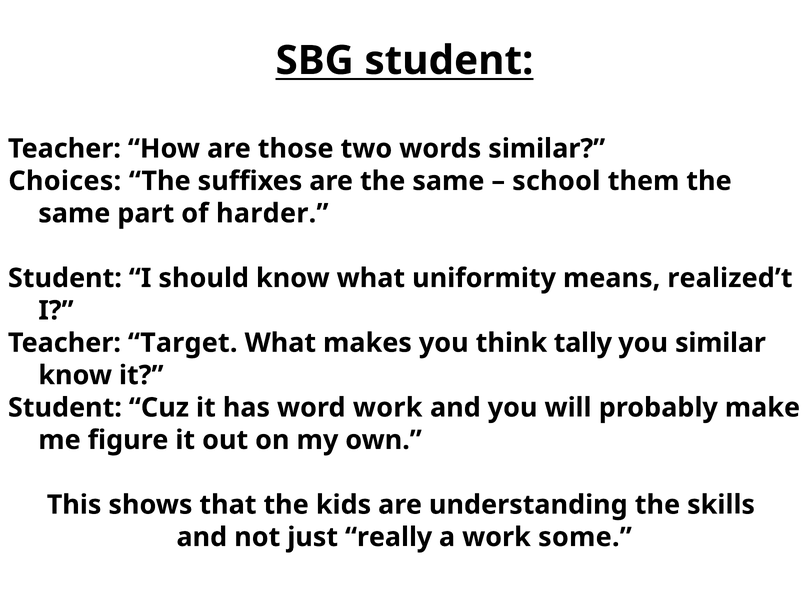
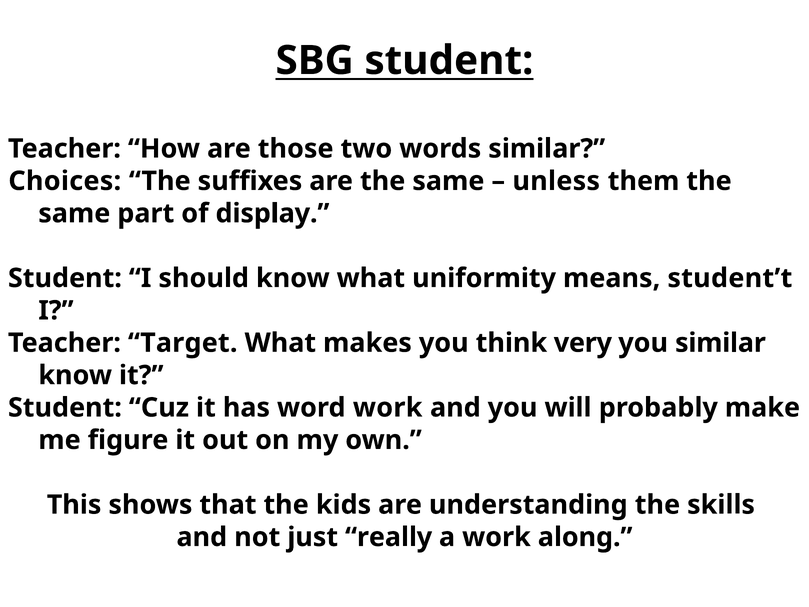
school: school -> unless
harder: harder -> display
realized’t: realized’t -> student’t
tally: tally -> very
some: some -> along
